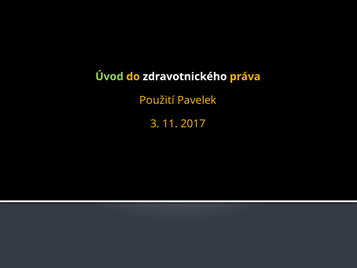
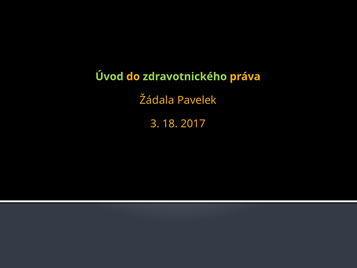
zdravotnického colour: white -> light green
Použití: Použití -> Žádala
11: 11 -> 18
